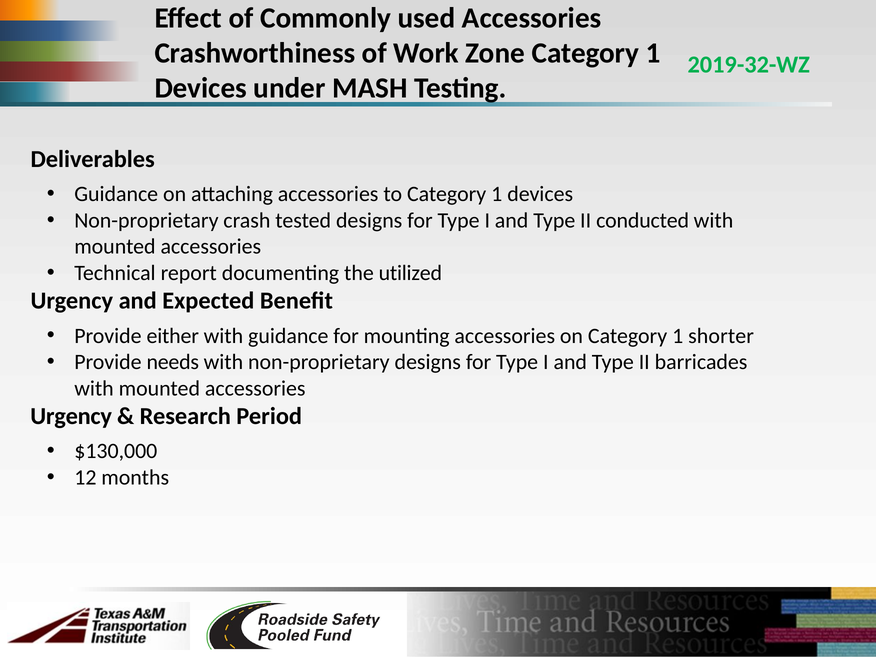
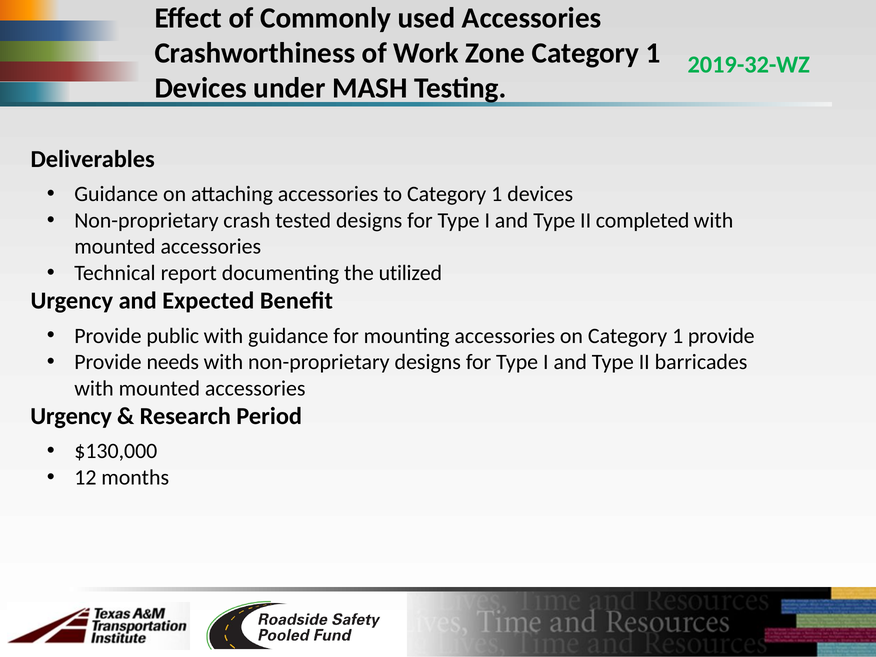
conducted: conducted -> completed
either: either -> public
1 shorter: shorter -> provide
